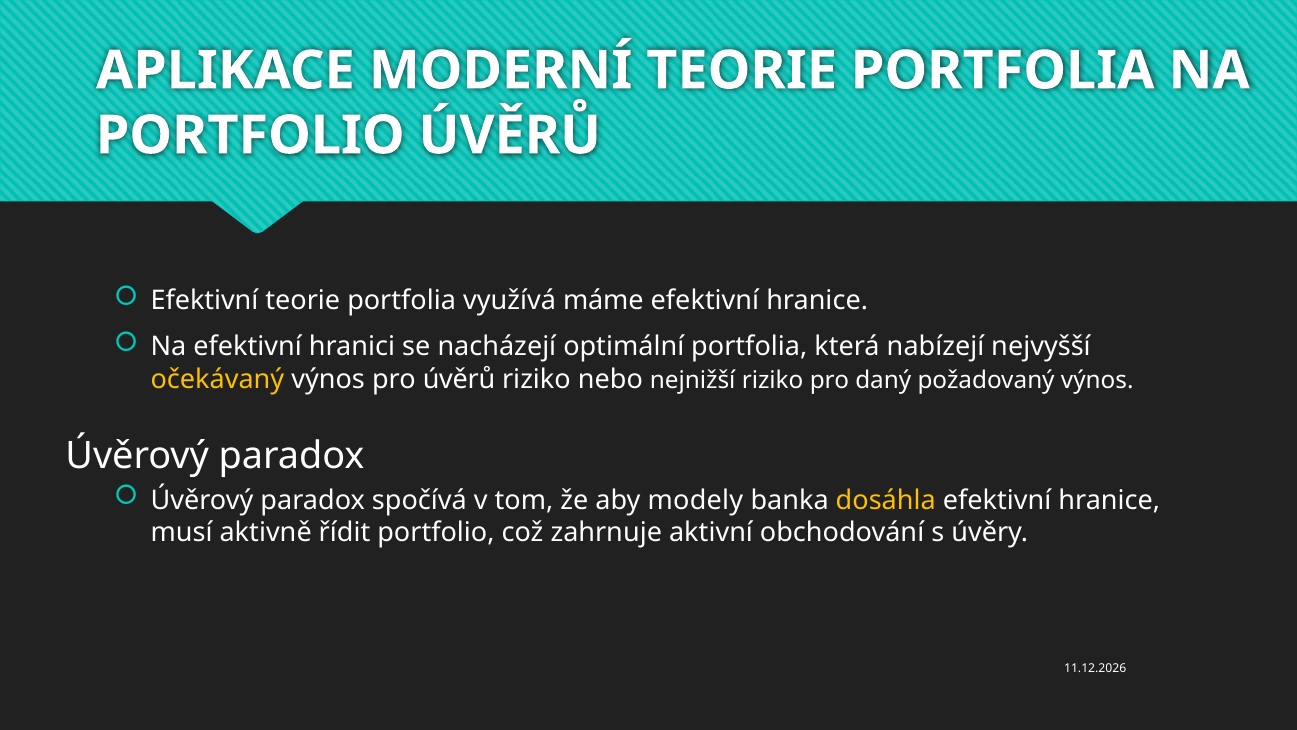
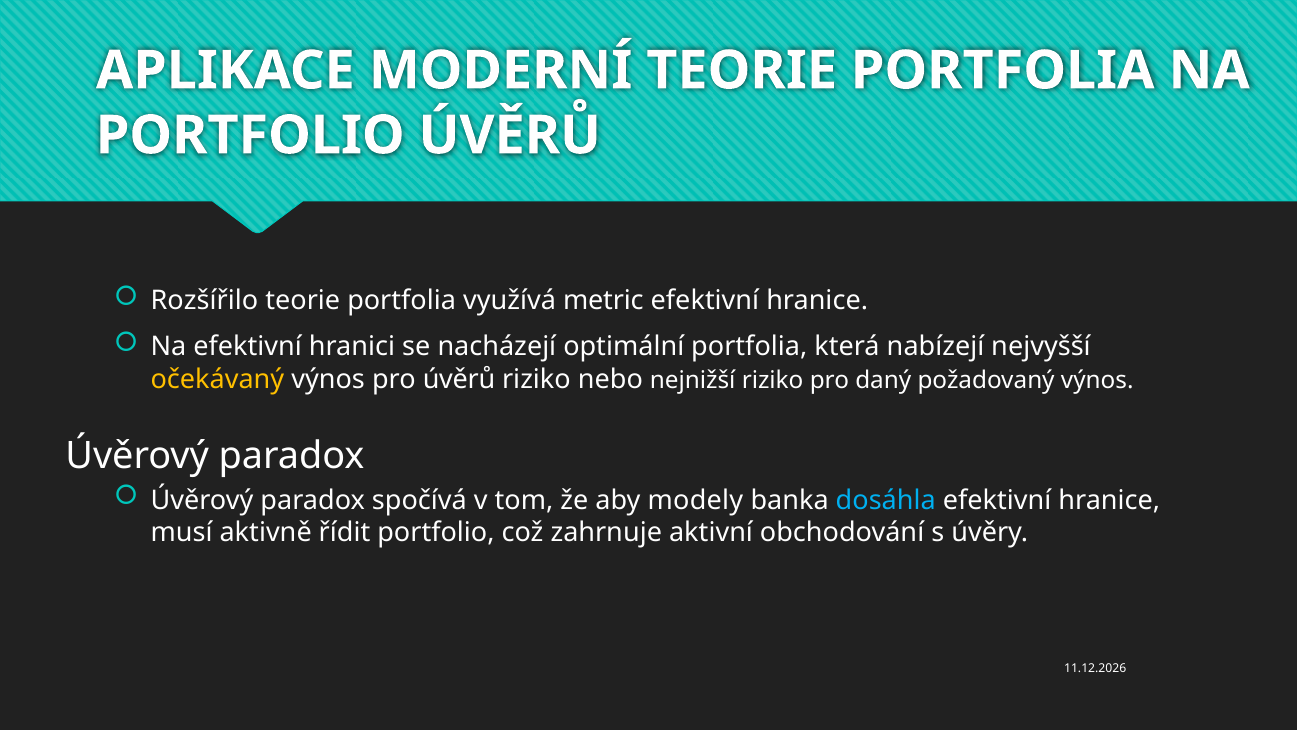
Efektivní at (204, 301): Efektivní -> Rozšířilo
máme: máme -> metric
dosáhla colour: yellow -> light blue
